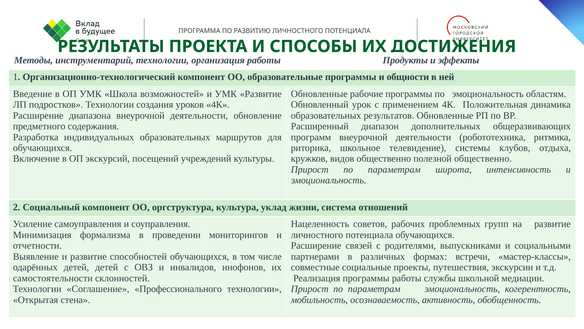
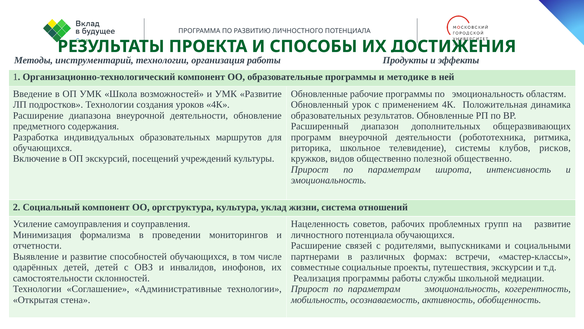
общности: общности -> методике
отдыха: отдыха -> рисков
Профессионального: Профессионального -> Административные
